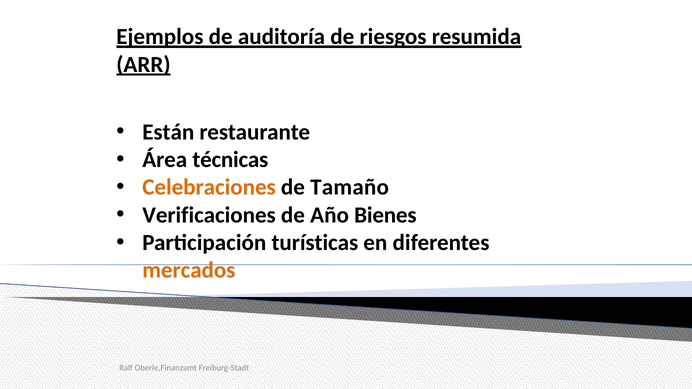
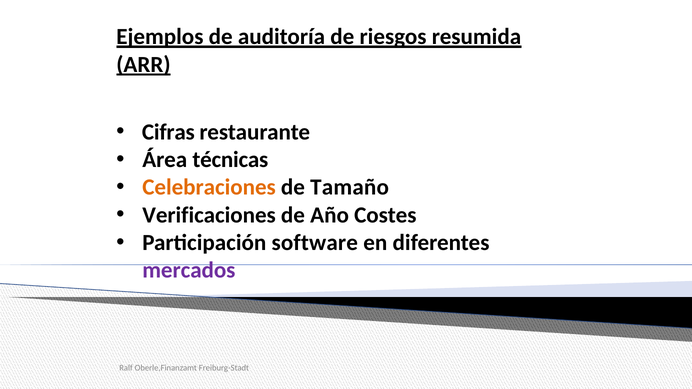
Están: Están -> Cifras
Bienes: Bienes -> Costes
turísticas: turísticas -> software
mercados colour: orange -> purple
